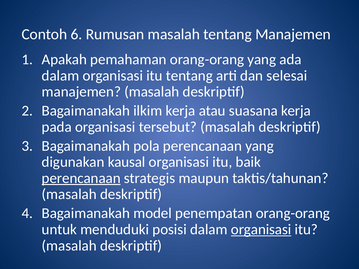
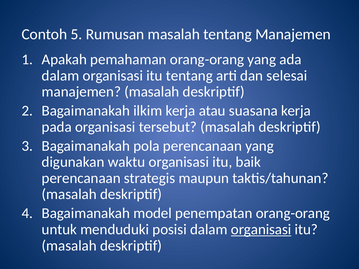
6: 6 -> 5
kausal: kausal -> waktu
perencanaan at (81, 178) underline: present -> none
